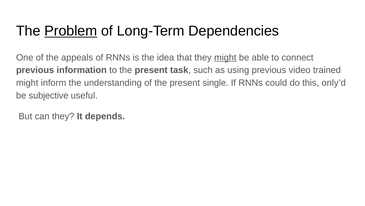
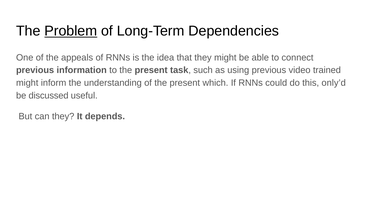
might at (225, 57) underline: present -> none
single: single -> which
subjective: subjective -> discussed
